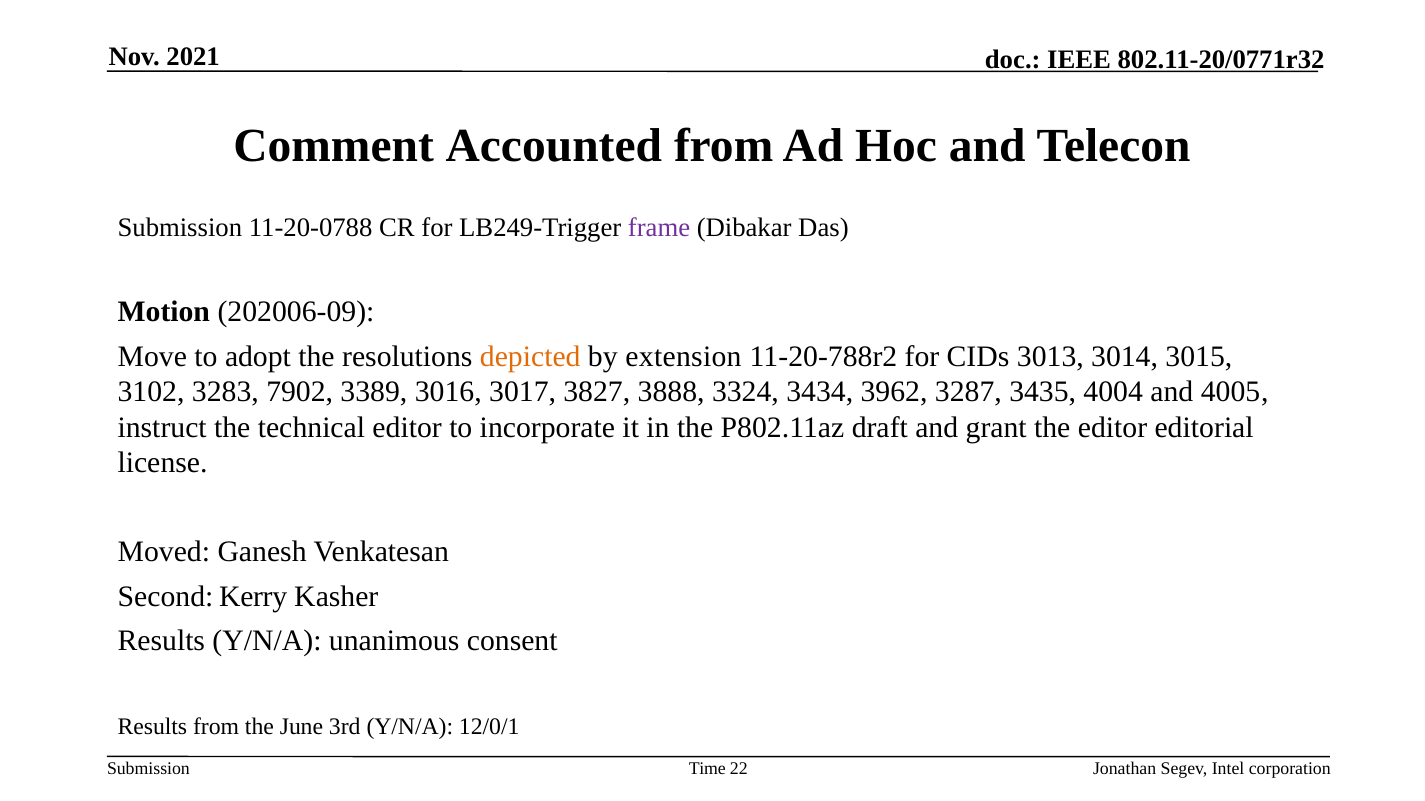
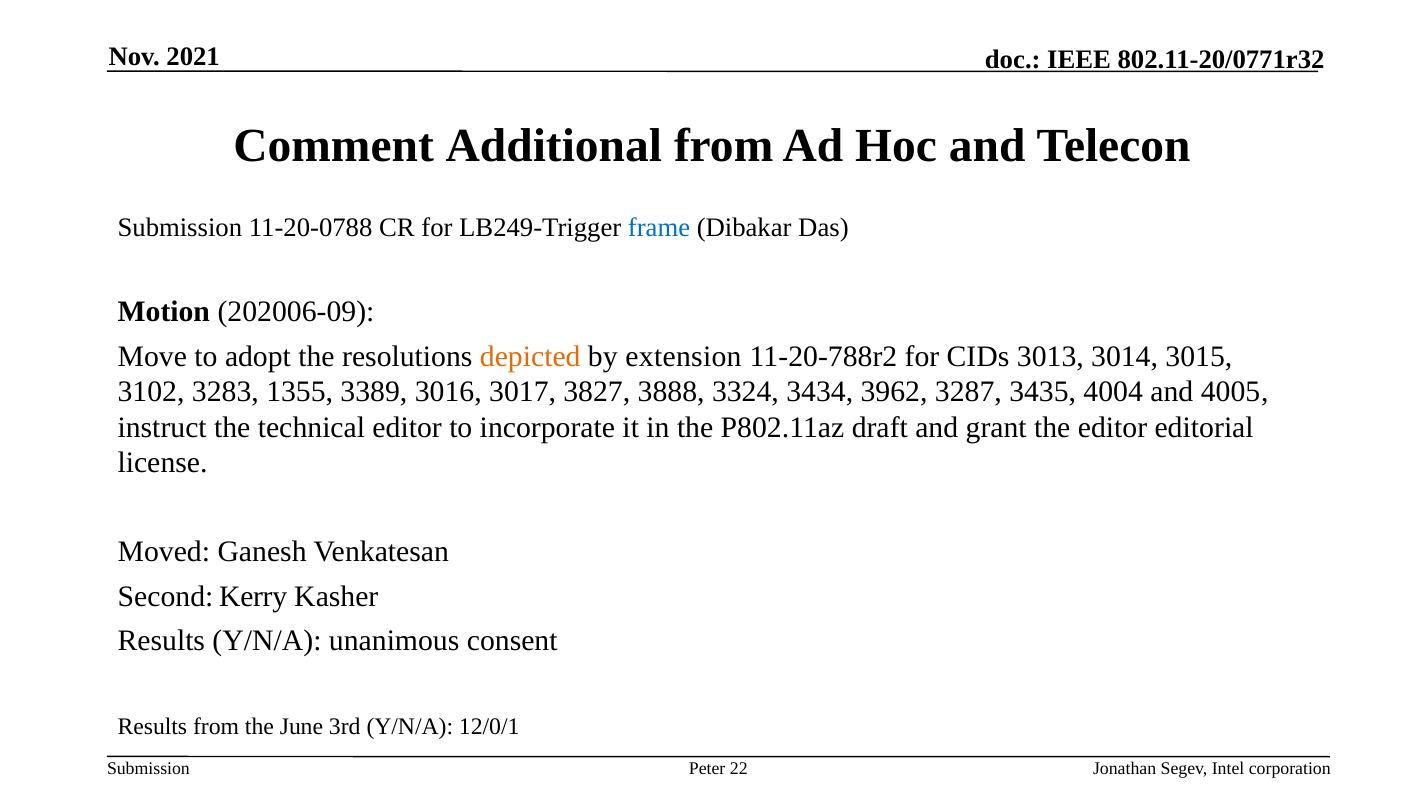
Accounted: Accounted -> Additional
frame colour: purple -> blue
7902: 7902 -> 1355
Time: Time -> Peter
